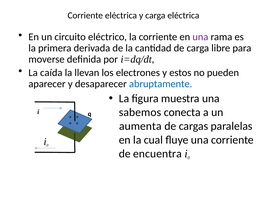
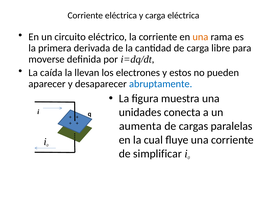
una at (200, 37) colour: purple -> orange
sabemos: sabemos -> unidades
encuentra: encuentra -> simplificar
